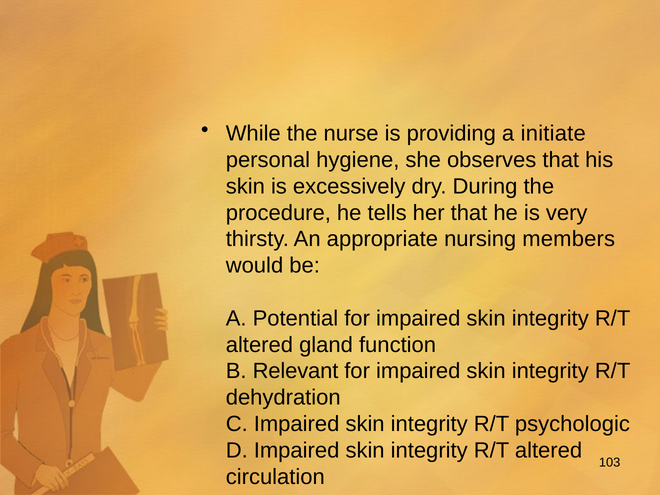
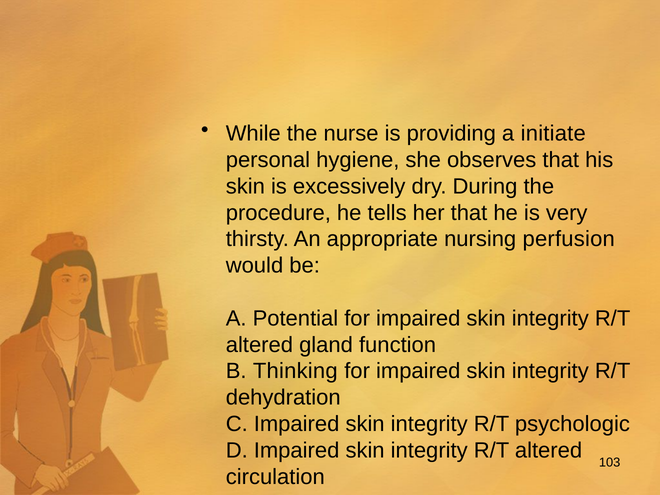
members: members -> perfusion
Relevant: Relevant -> Thinking
